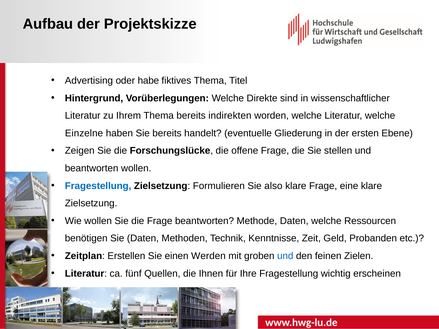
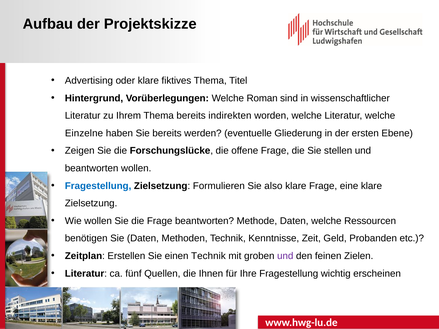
oder habe: habe -> klare
Direkte: Direkte -> Roman
handelt: handelt -> werden
einen Werden: Werden -> Technik
und at (285, 256) colour: blue -> purple
